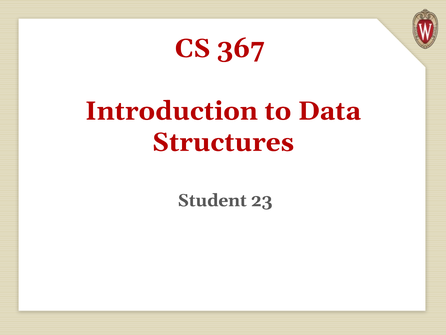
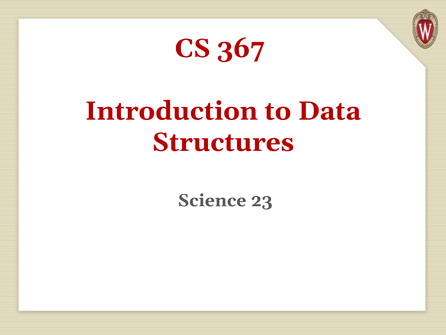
Student: Student -> Science
